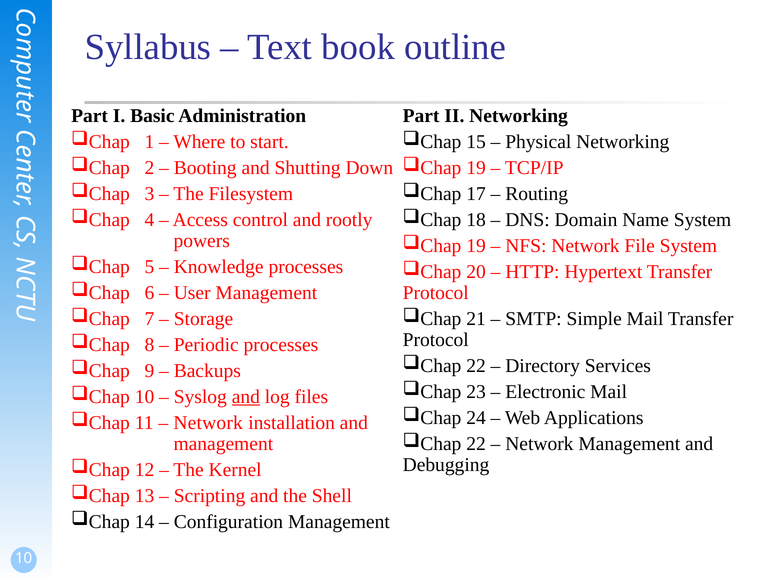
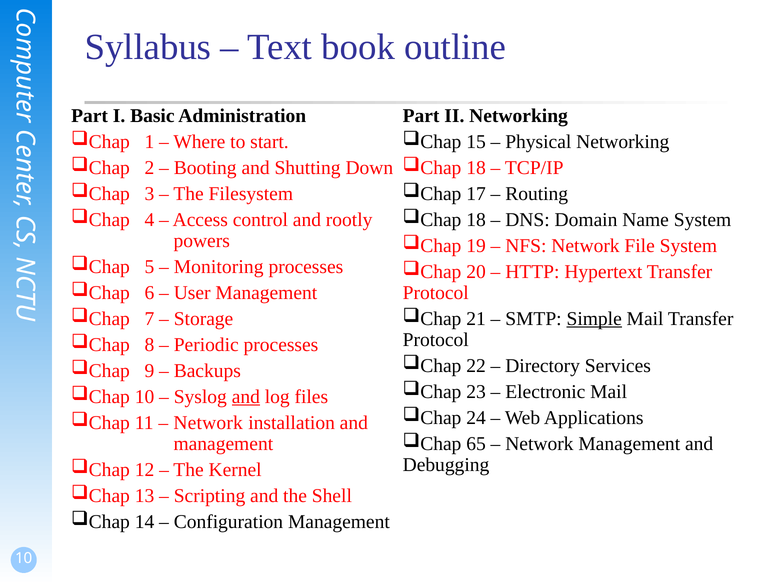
19 at (476, 168): 19 -> 18
Knowledge: Knowledge -> Monitoring
Simple underline: none -> present
22 at (476, 444): 22 -> 65
